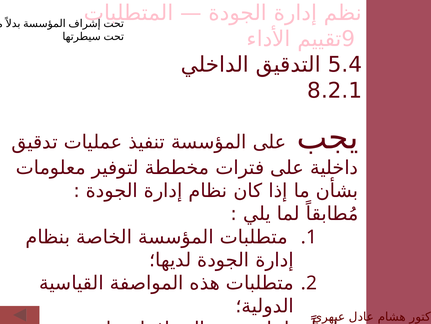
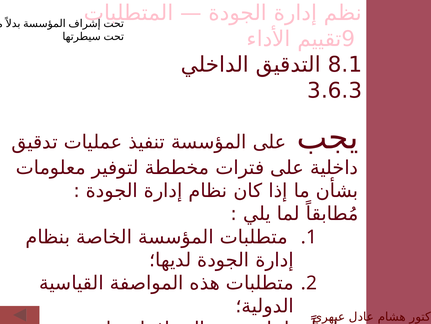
5.4: 5.4 -> 8.1
8.2.1: 8.2.1 -> 3.6.3
